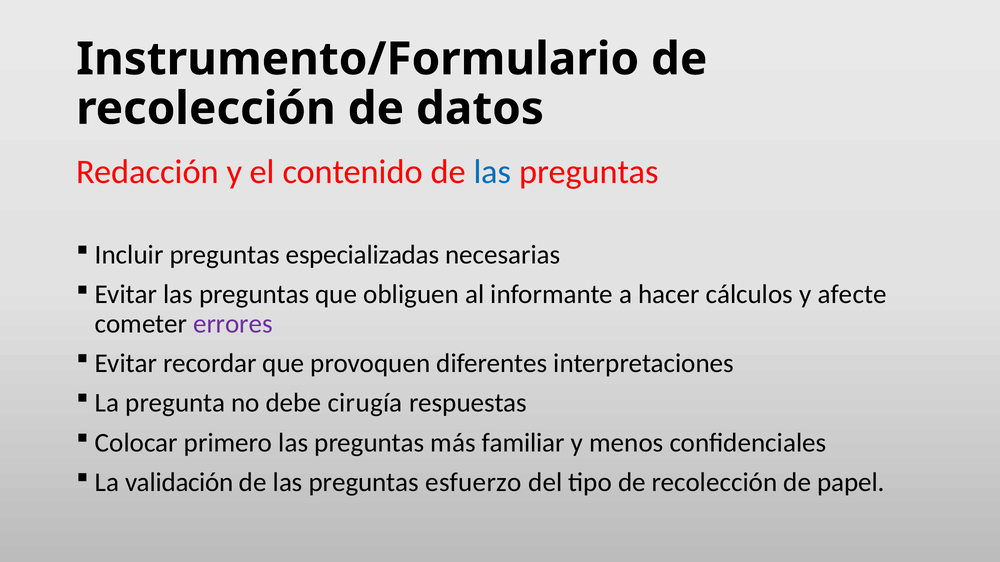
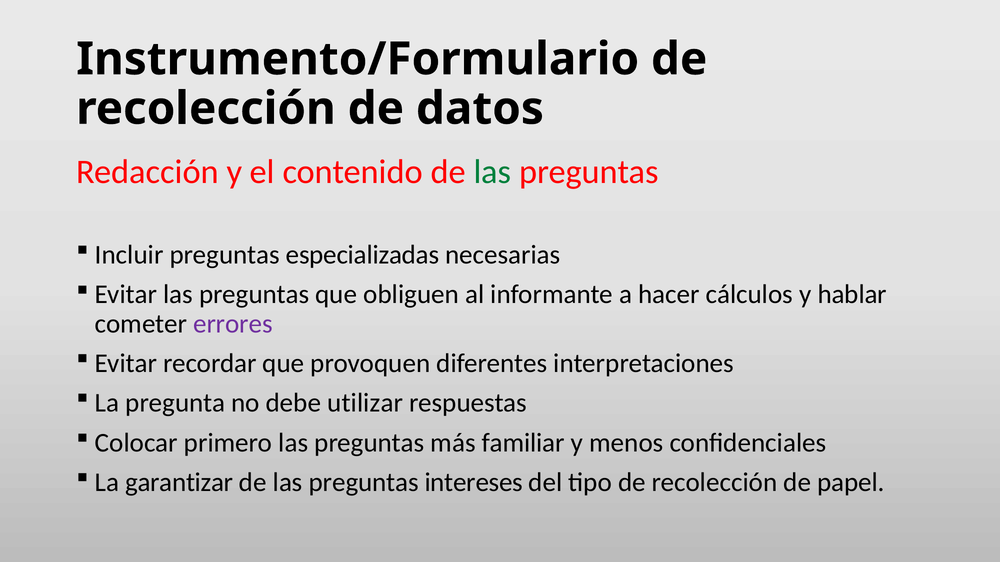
las at (492, 172) colour: blue -> green
afecte: afecte -> hablar
cirugía: cirugía -> utilizar
validación: validación -> garantizar
esfuerzo: esfuerzo -> intereses
